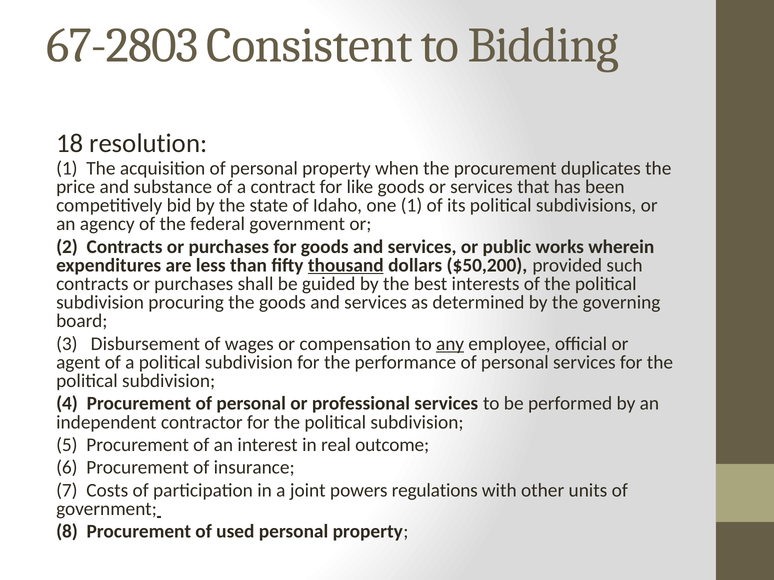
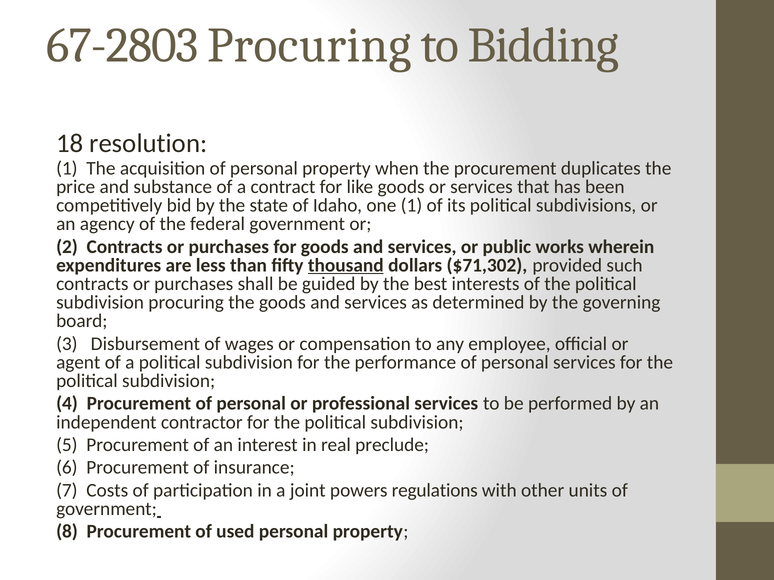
67-2803 Consistent: Consistent -> Procuring
$50,200: $50,200 -> $71,302
any underline: present -> none
outcome: outcome -> preclude
